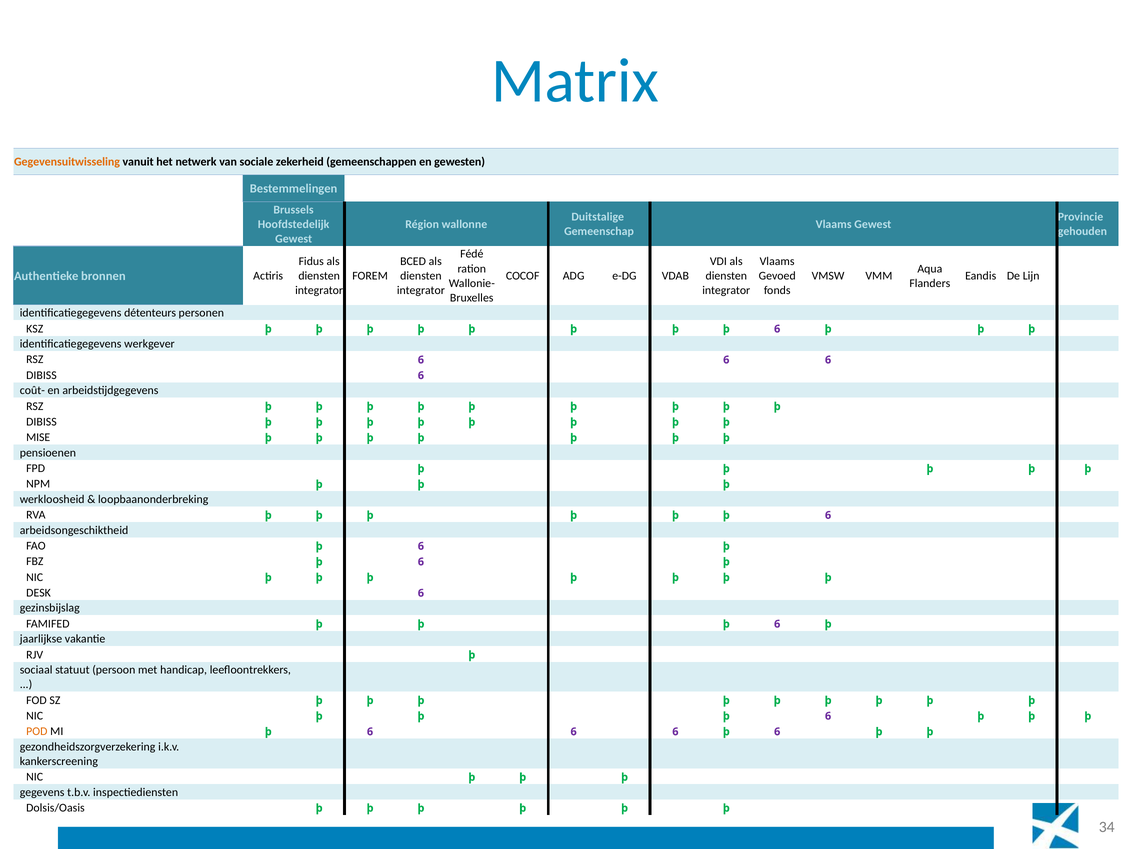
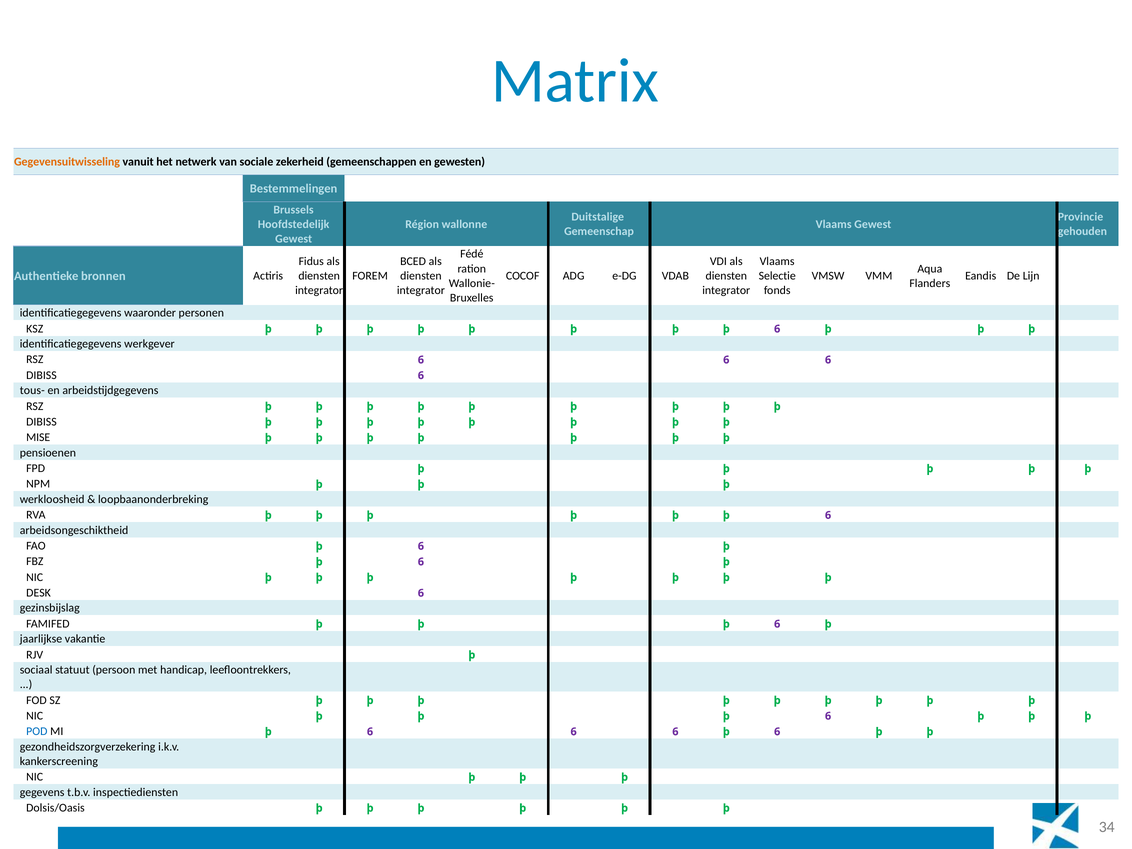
Gevoed: Gevoed -> Selectie
détenteurs: détenteurs -> waaronder
coût-: coût- -> tous-
POD colour: orange -> blue
